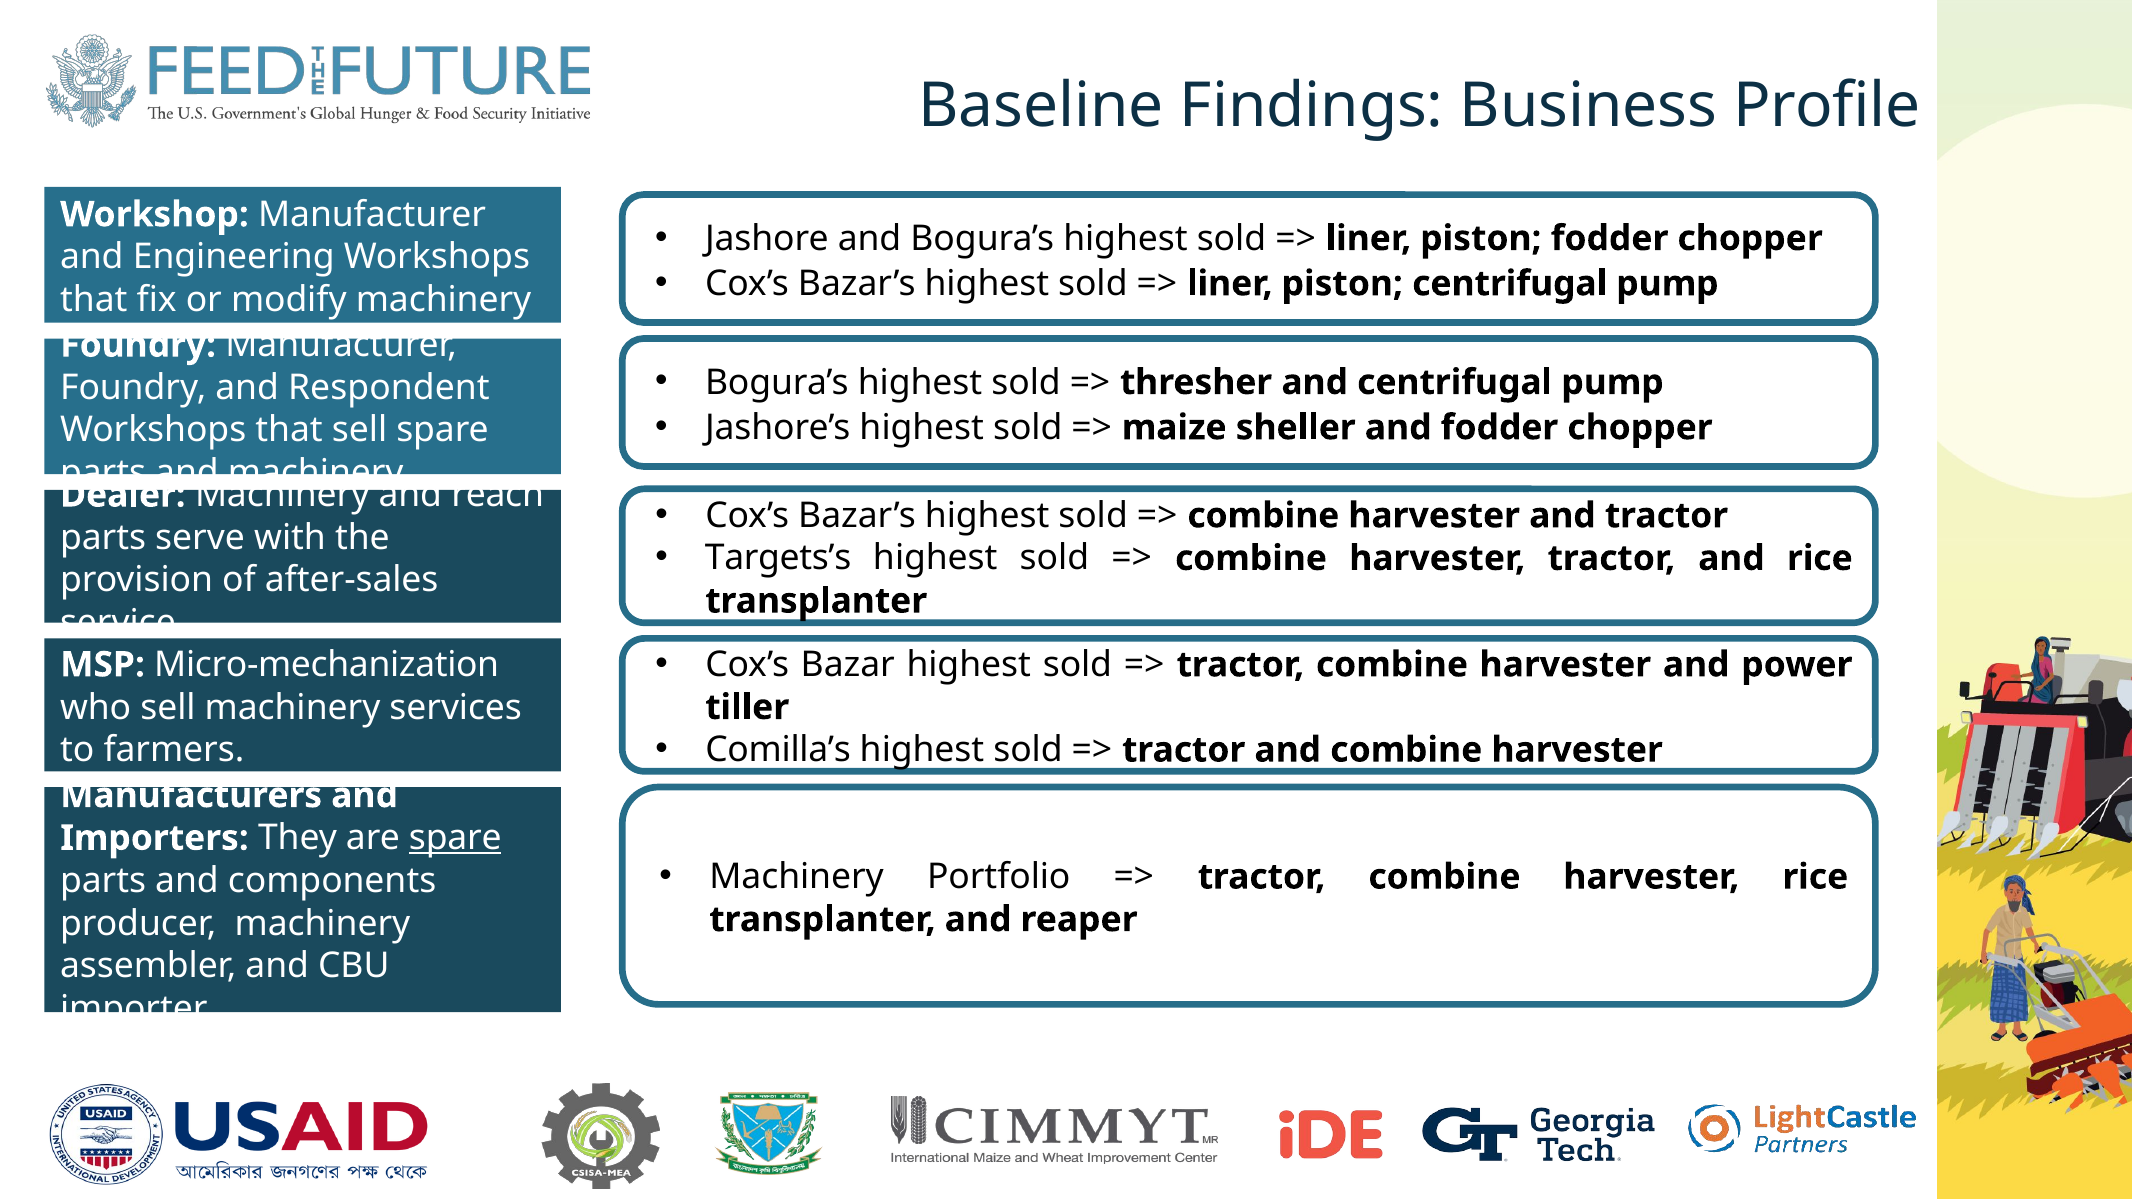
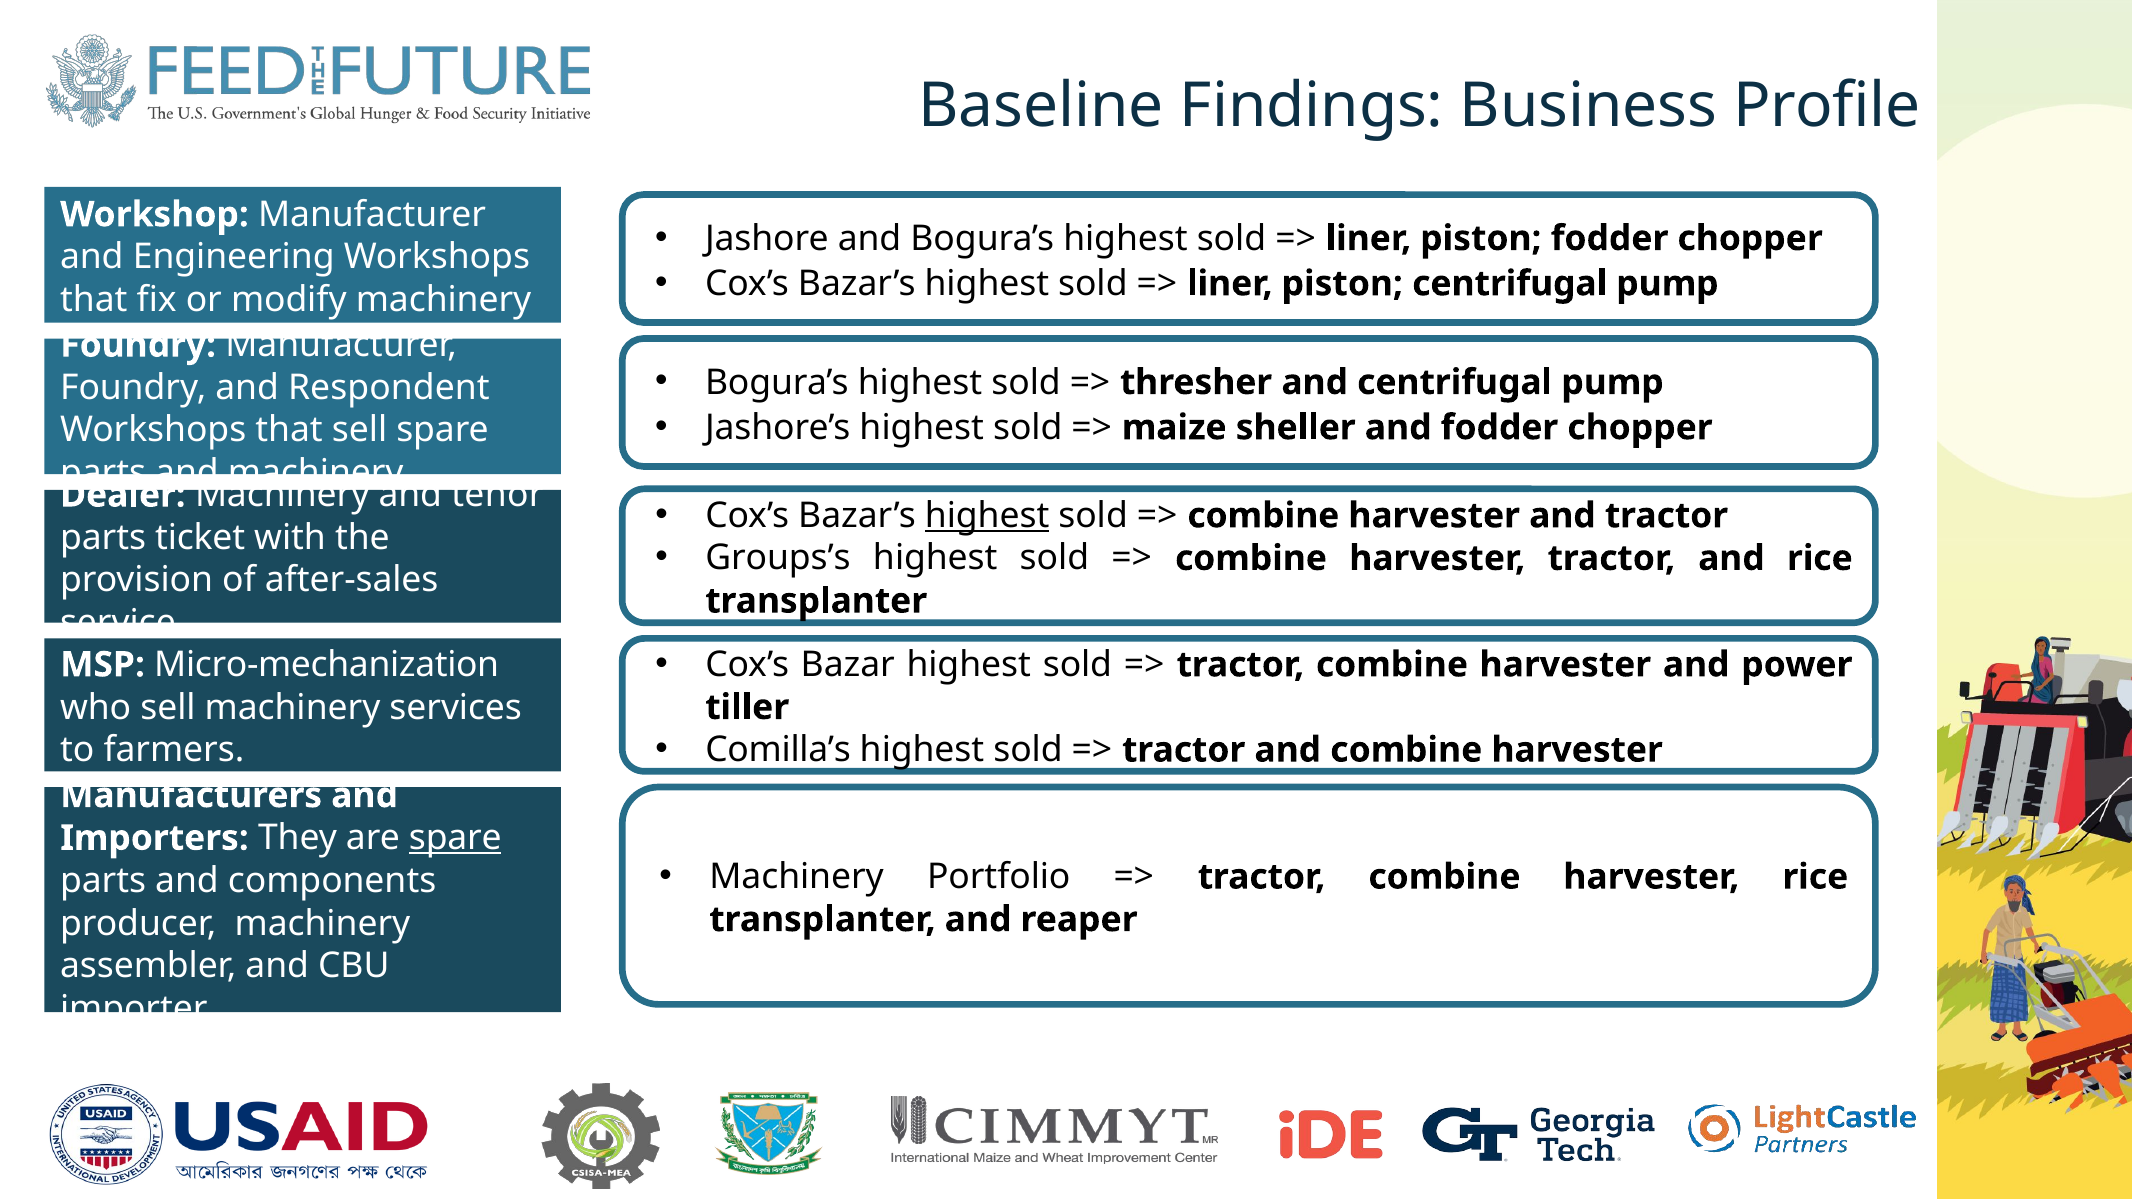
reach: reach -> tenor
highest at (987, 516) underline: none -> present
serve: serve -> ticket
Targets’s: Targets’s -> Groups’s
